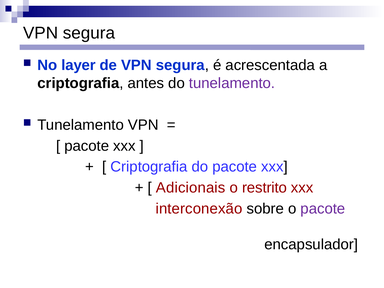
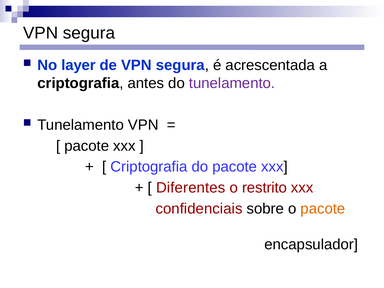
Adicionais: Adicionais -> Diferentes
interconexão: interconexão -> confidenciais
pacote at (323, 209) colour: purple -> orange
